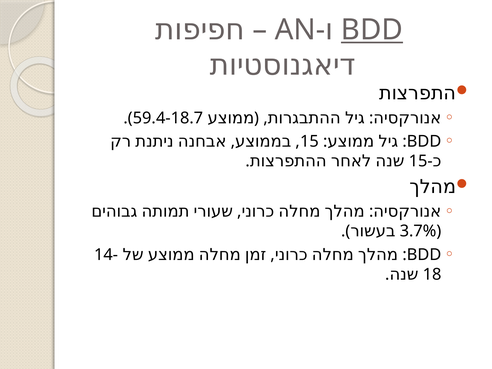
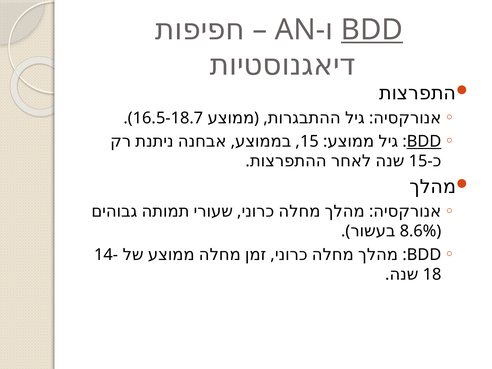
59.4-18.7: 59.4-18.7 -> 16.5-18.7
BDD at (424, 141) underline: none -> present
3.7%: 3.7% -> 8.6%
